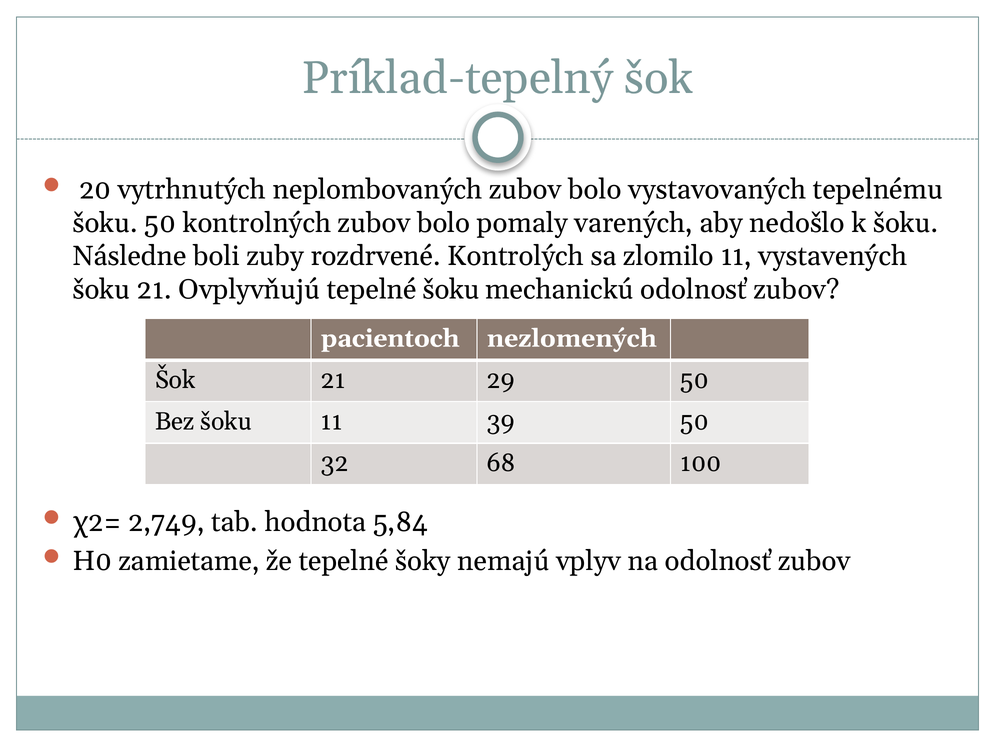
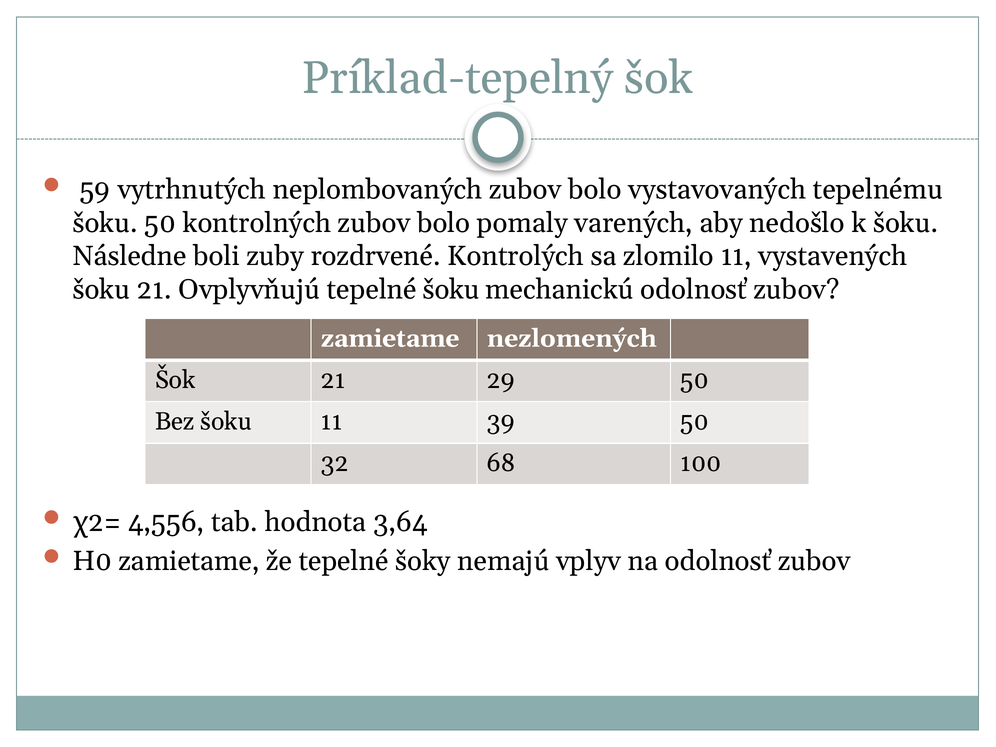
20: 20 -> 59
pacientoch at (390, 338): pacientoch -> zamietame
2,749: 2,749 -> 4,556
5,84: 5,84 -> 3,64
